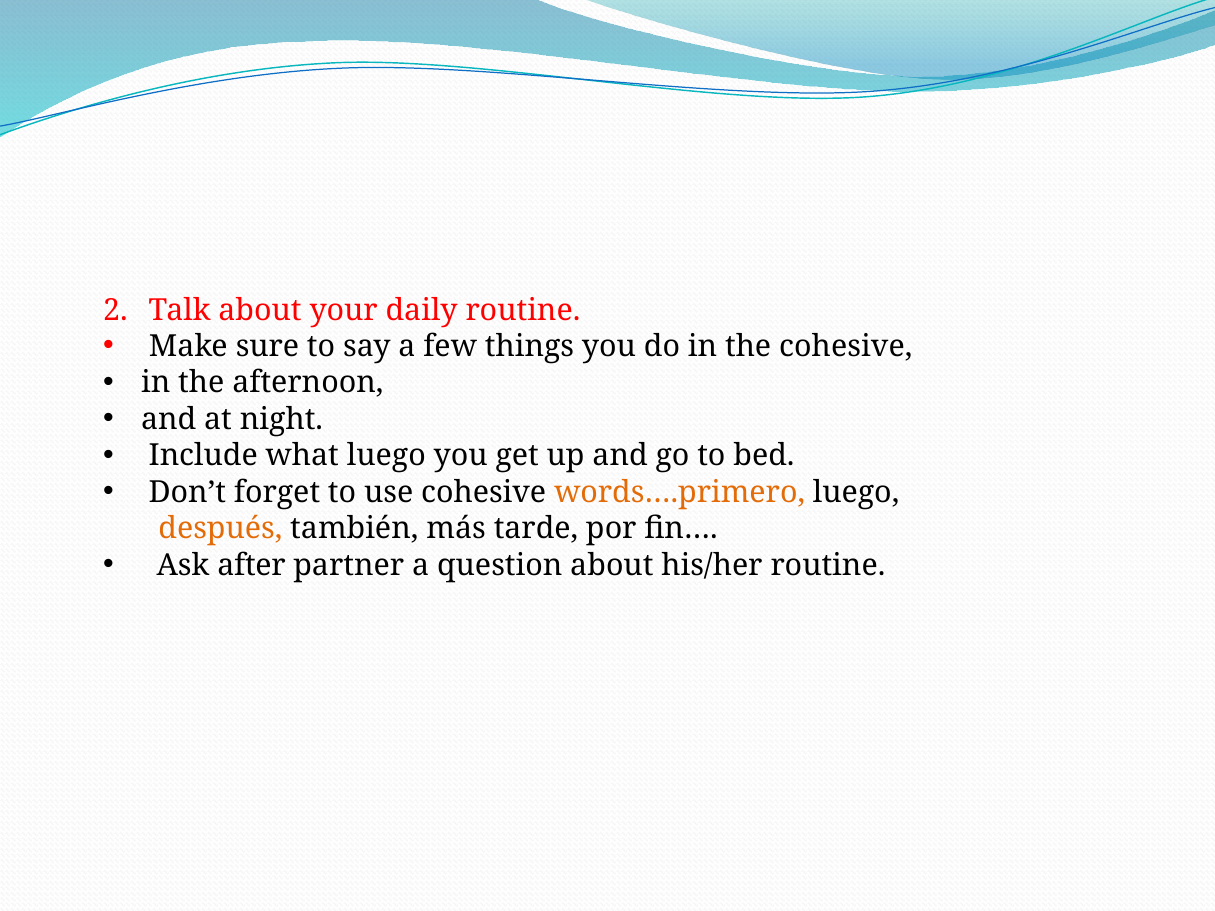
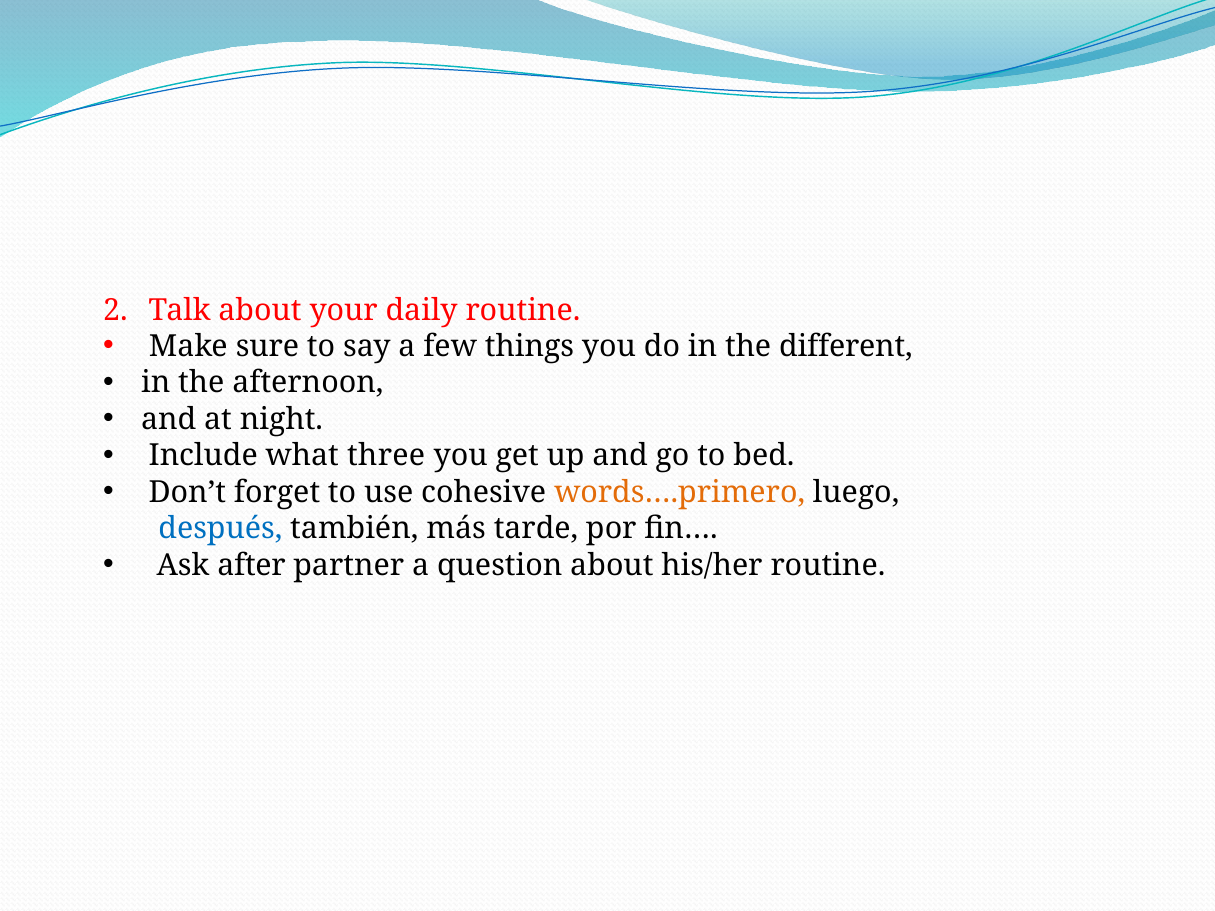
the cohesive: cohesive -> different
what luego: luego -> three
después colour: orange -> blue
